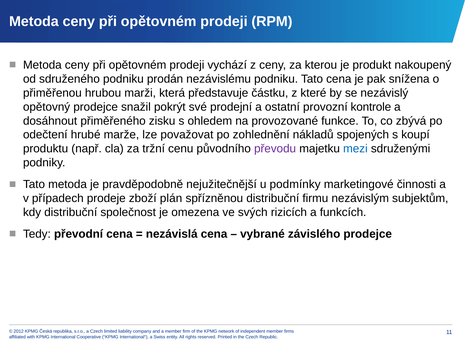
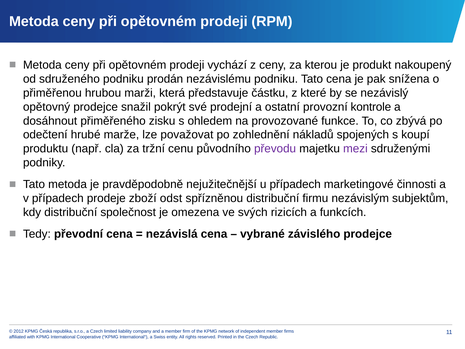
mezi colour: blue -> purple
u podmínky: podmínky -> případech
plán: plán -> odst
